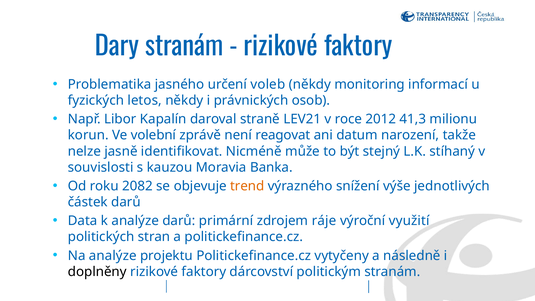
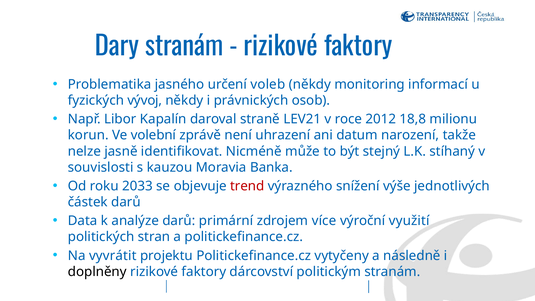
letos: letos -> vývoj
41,3: 41,3 -> 18,8
reagovat: reagovat -> uhrazení
2082: 2082 -> 2033
trend colour: orange -> red
ráje: ráje -> více
Na analýze: analýze -> vyvrátit
